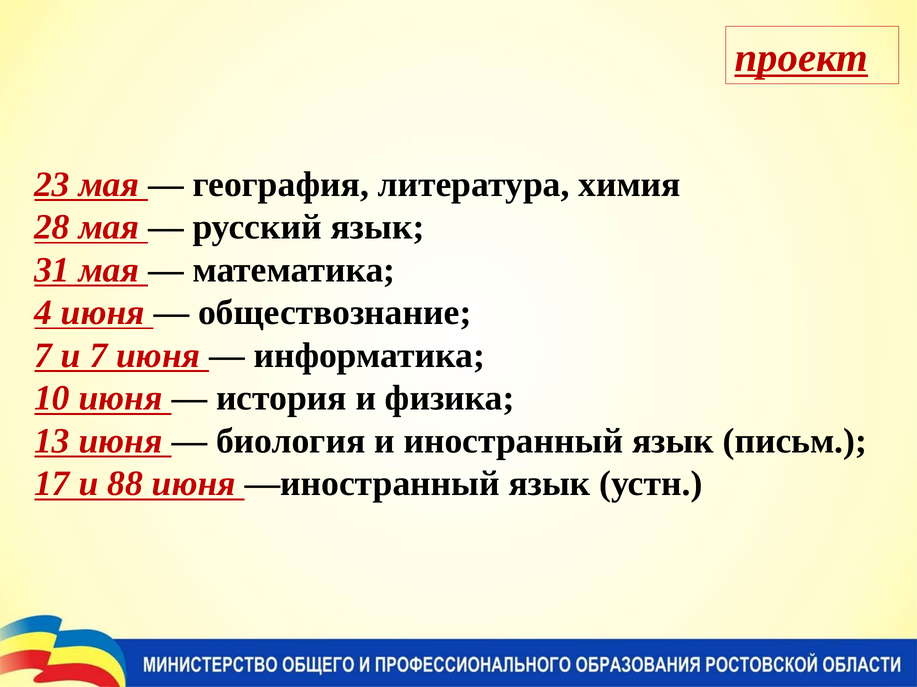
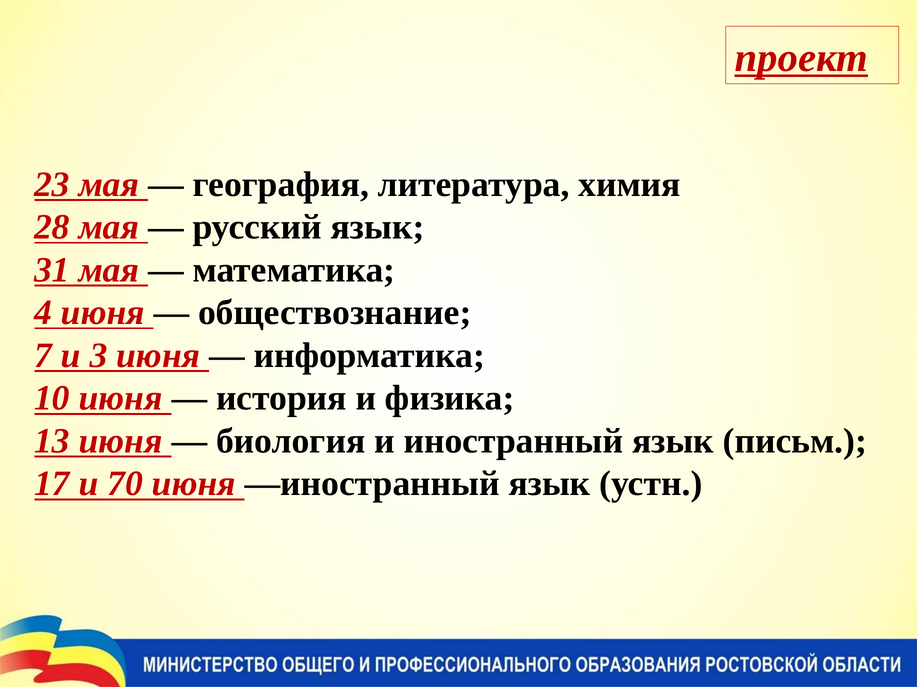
и 7: 7 -> 3
88: 88 -> 70
